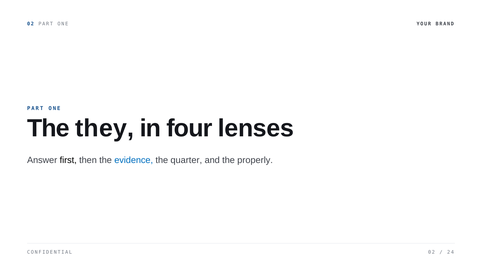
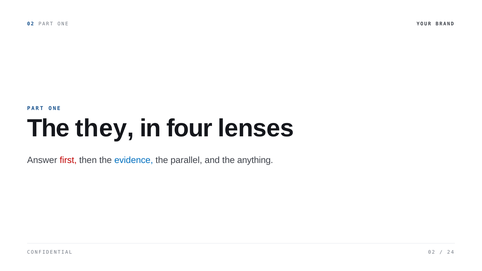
first colour: black -> red
quarter: quarter -> parallel
properly: properly -> anything
